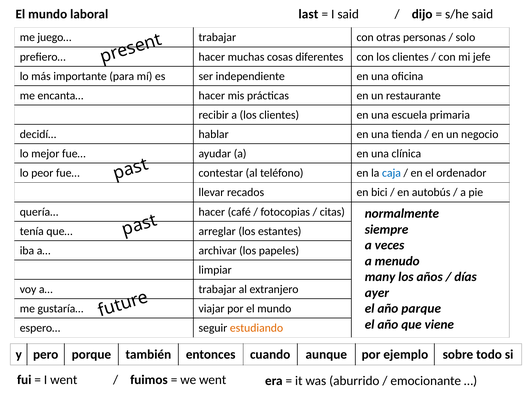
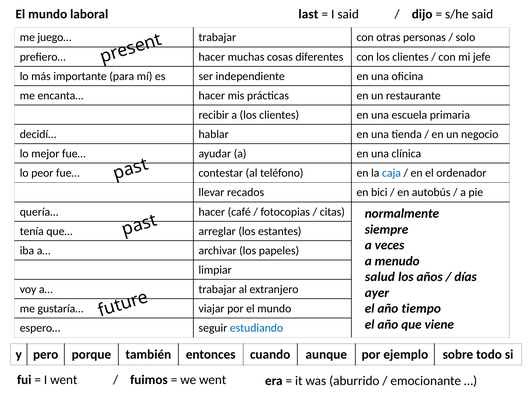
many: many -> salud
parque: parque -> tiempo
estudiando colour: orange -> blue
